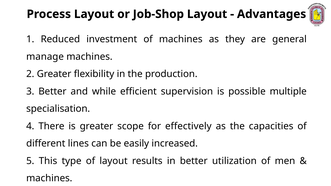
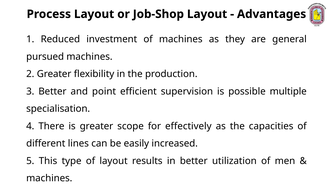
manage: manage -> pursued
while: while -> point
